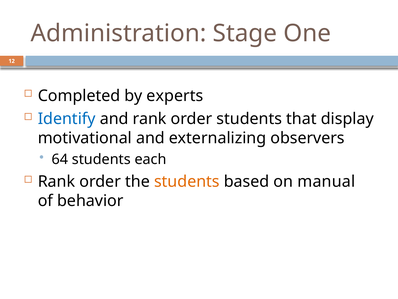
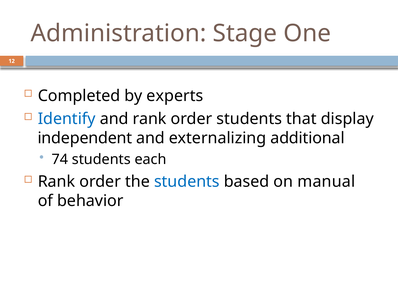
motivational: motivational -> independent
observers: observers -> additional
64: 64 -> 74
students at (187, 181) colour: orange -> blue
